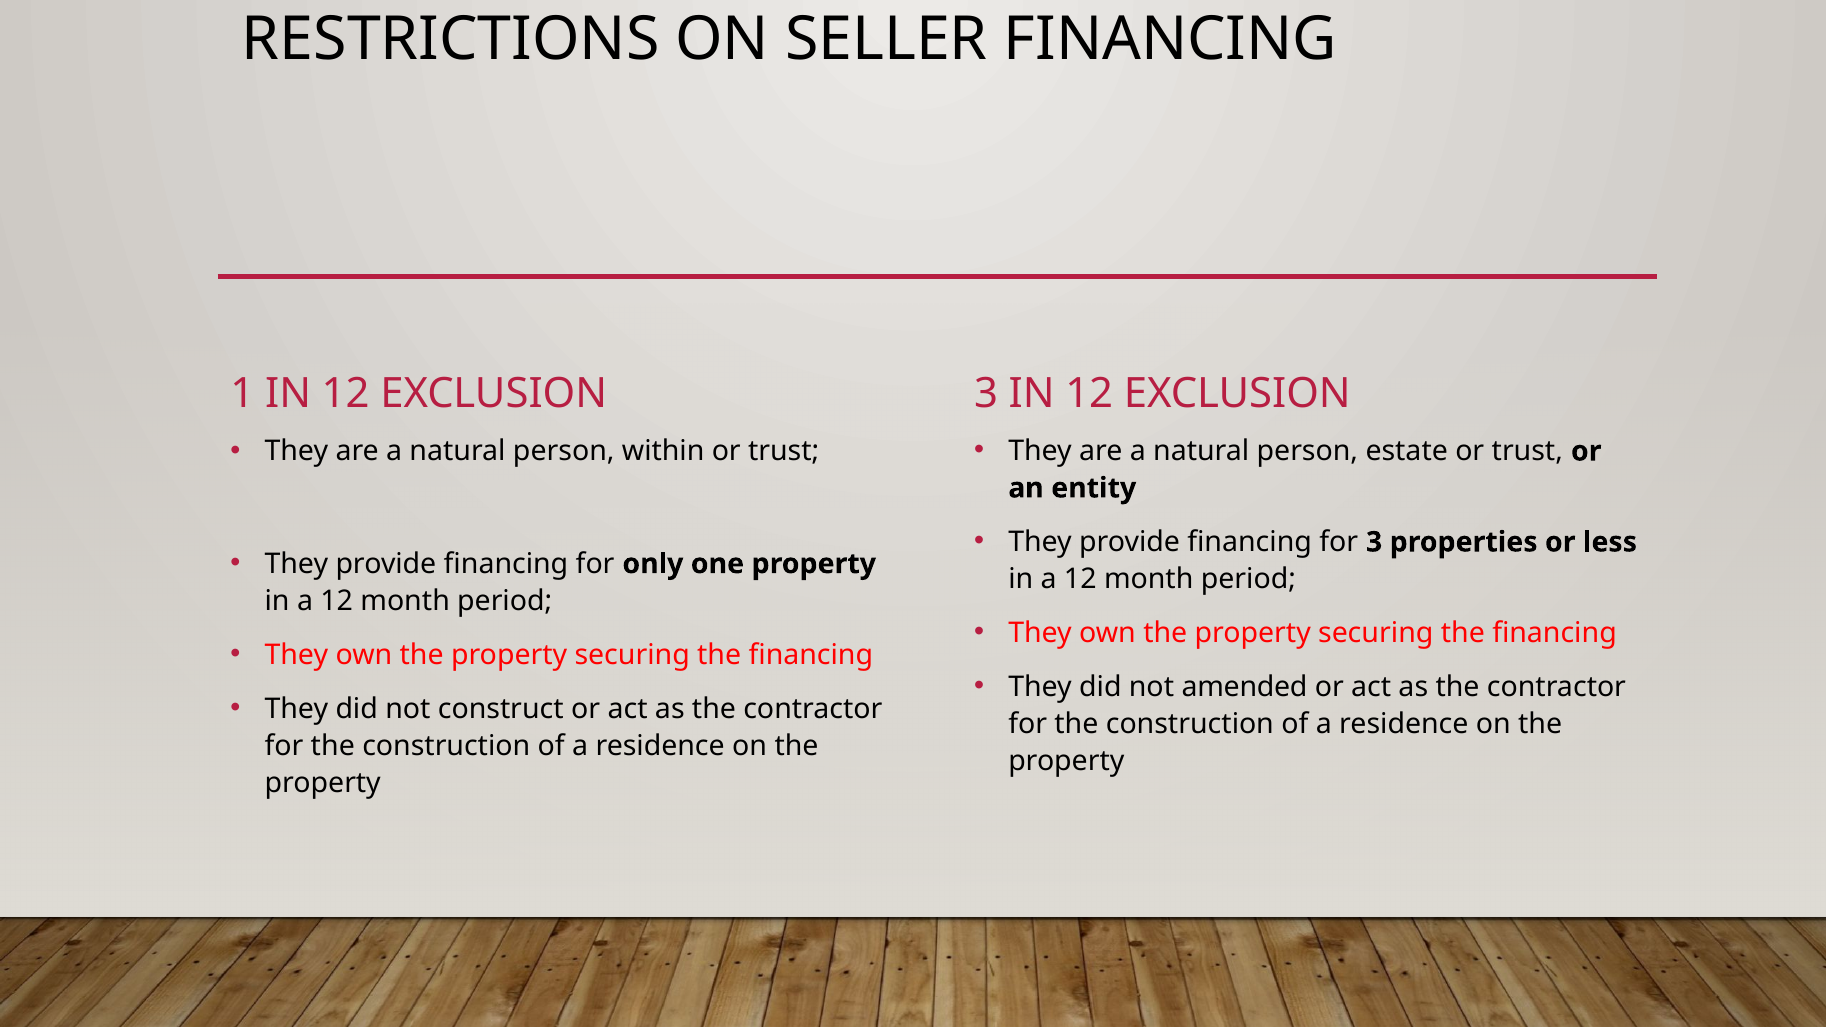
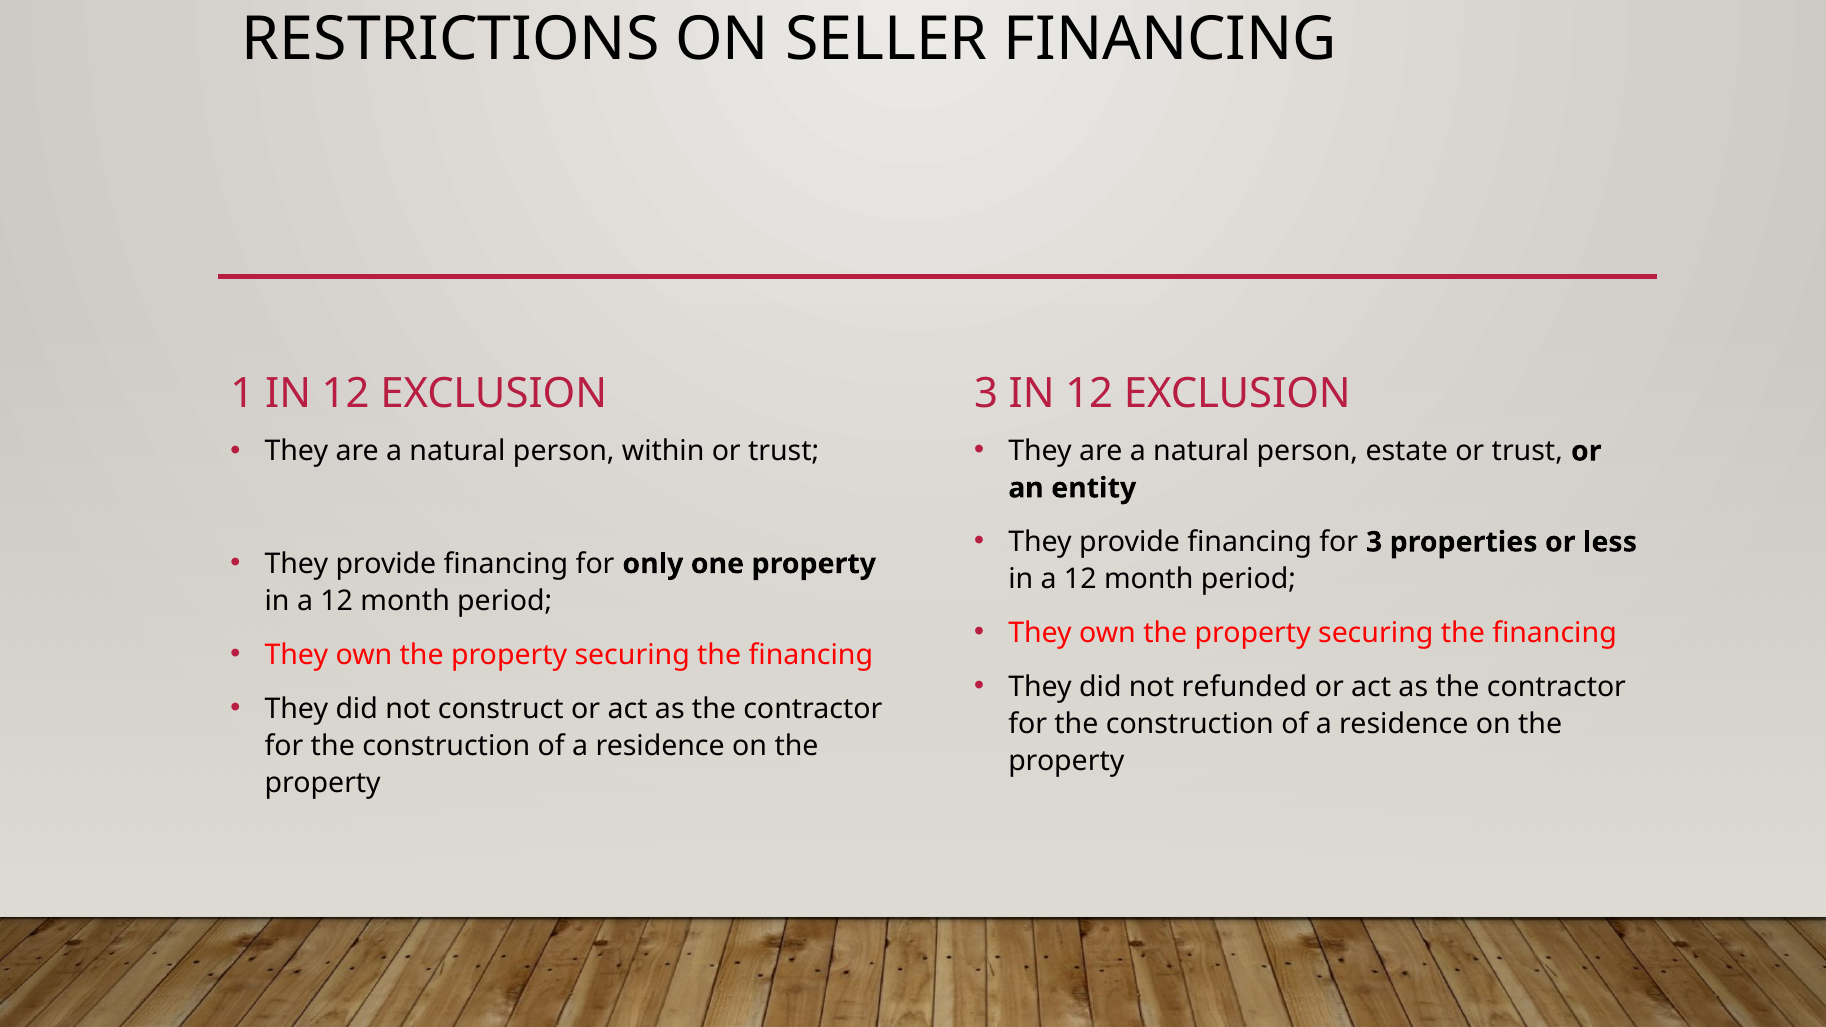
amended: amended -> refunded
